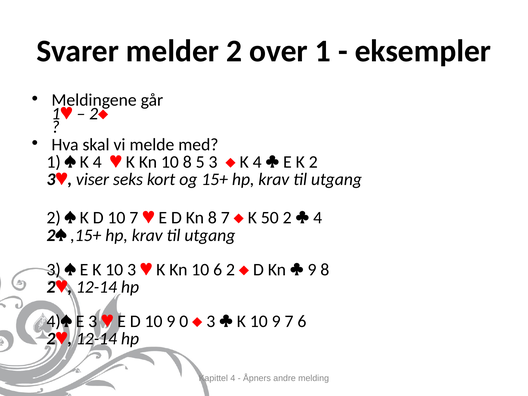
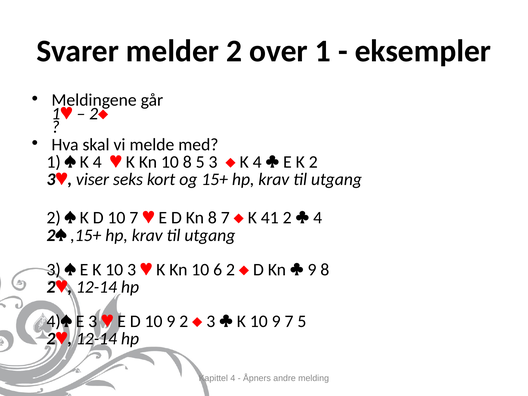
50: 50 -> 41
9 0: 0 -> 2
7 6: 6 -> 5
